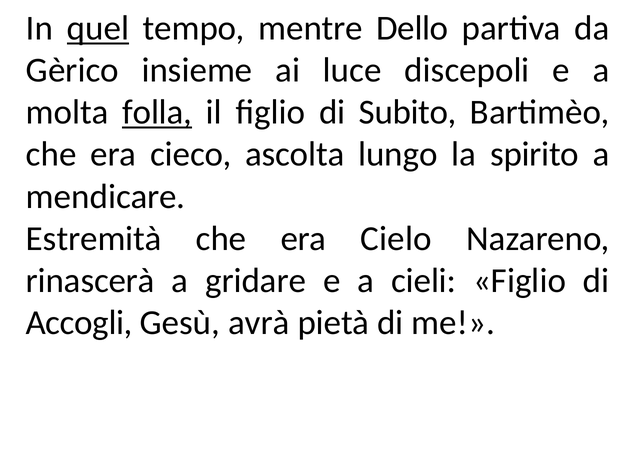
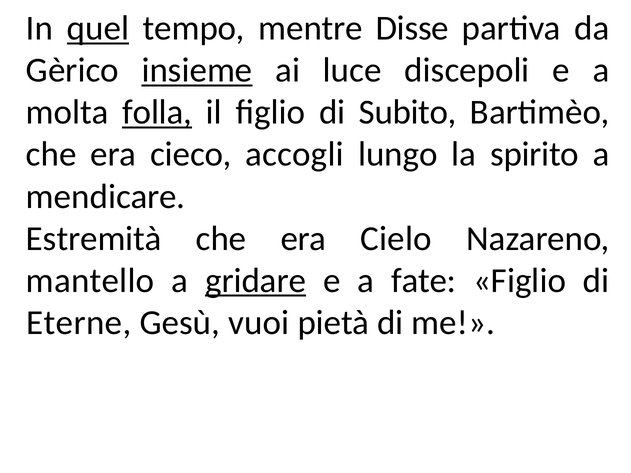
Dello: Dello -> Disse
insieme underline: none -> present
ascolta: ascolta -> accogli
rinascerà: rinascerà -> mantello
gridare underline: none -> present
cieli: cieli -> fate
Accogli: Accogli -> Eterne
avrà: avrà -> vuoi
